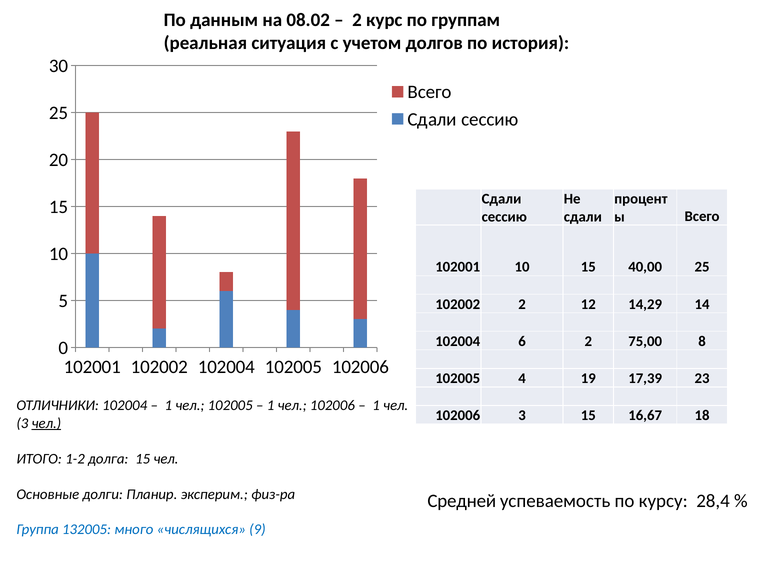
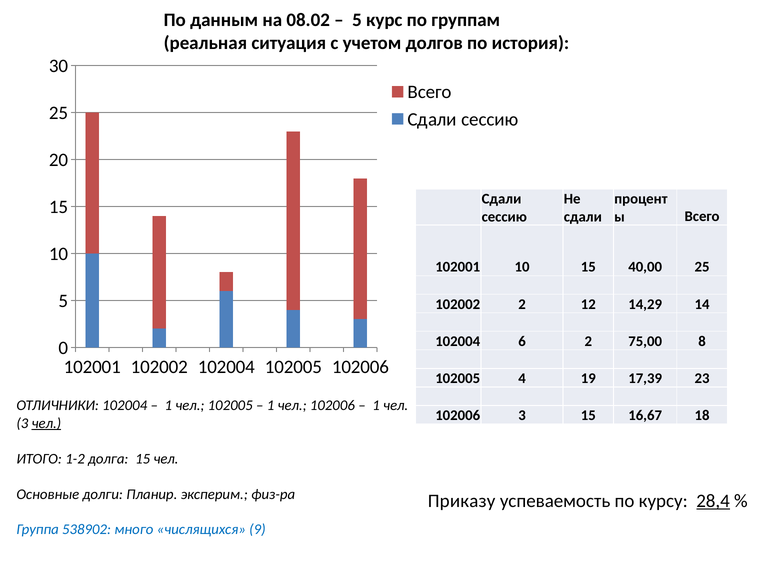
2 at (357, 20): 2 -> 5
Средней: Средней -> Приказу
28,4 underline: none -> present
132005: 132005 -> 538902
